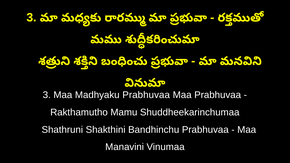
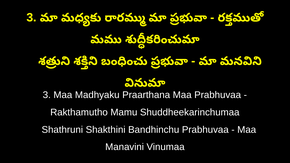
Madhyaku Prabhuvaa: Prabhuvaa -> Praarthana
